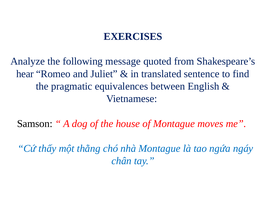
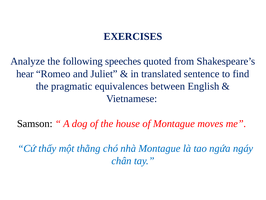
message: message -> speeches
